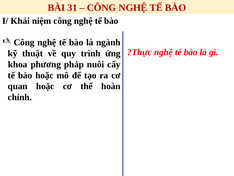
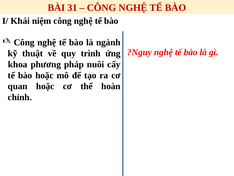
?Thực: ?Thực -> ?Nguy
